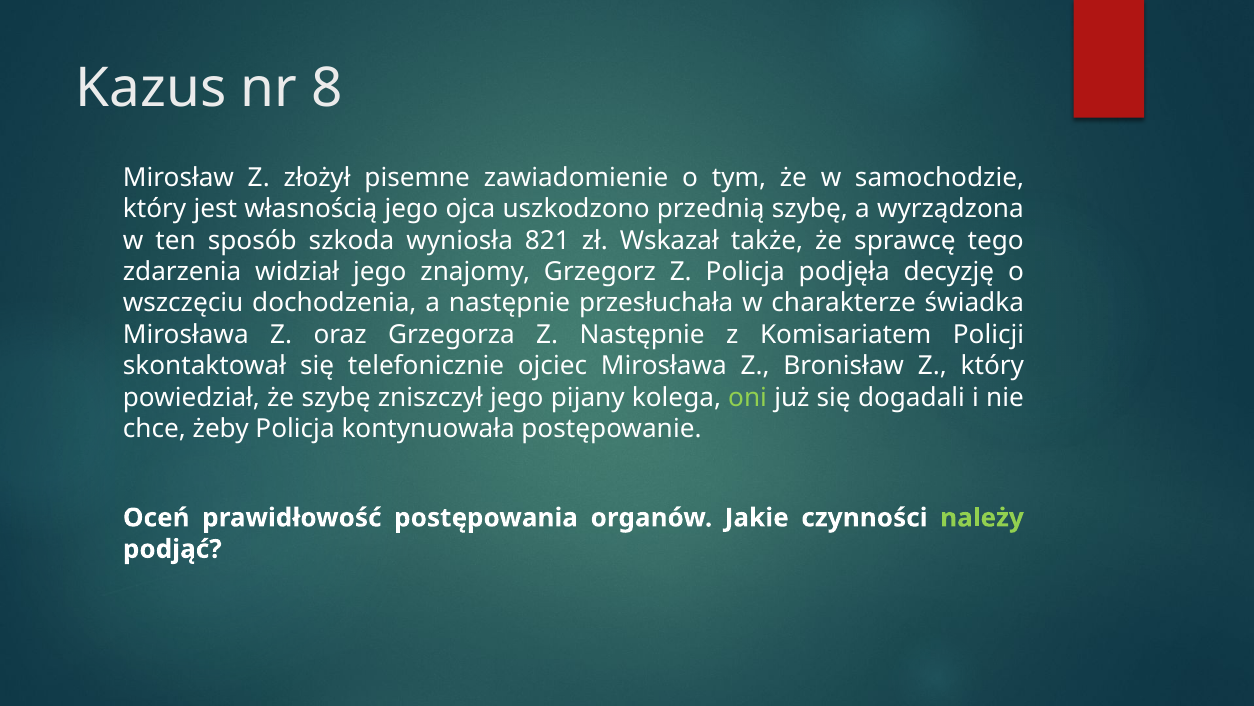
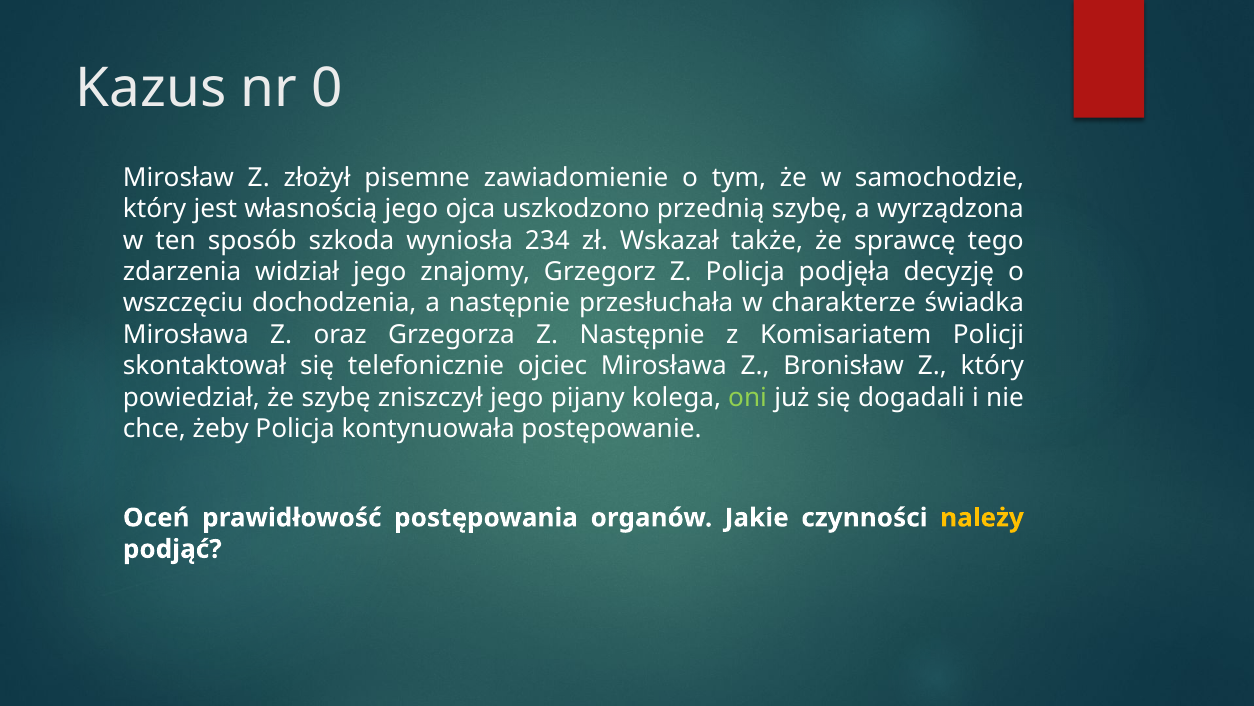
8: 8 -> 0
821: 821 -> 234
należy colour: light green -> yellow
